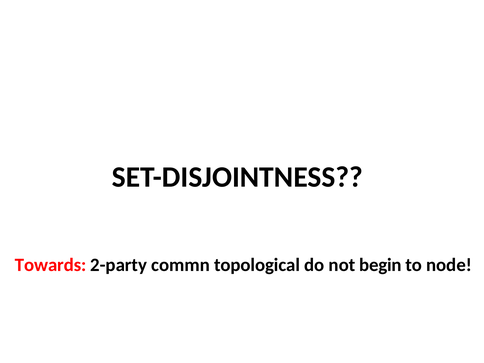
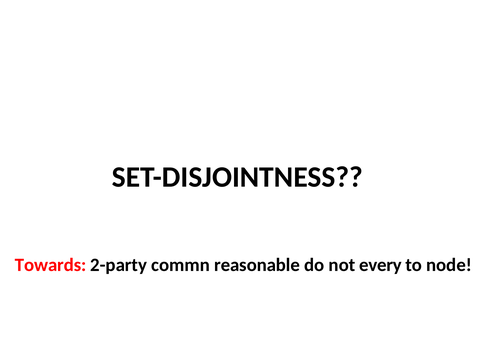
topological: topological -> reasonable
begin: begin -> every
